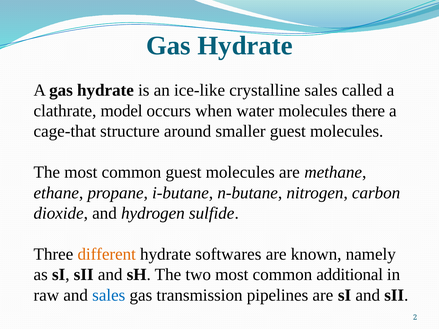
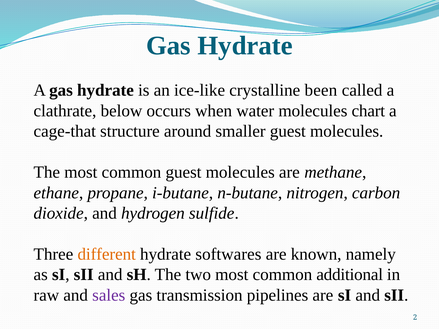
crystalline sales: sales -> been
model: model -> below
there: there -> chart
sales at (109, 295) colour: blue -> purple
